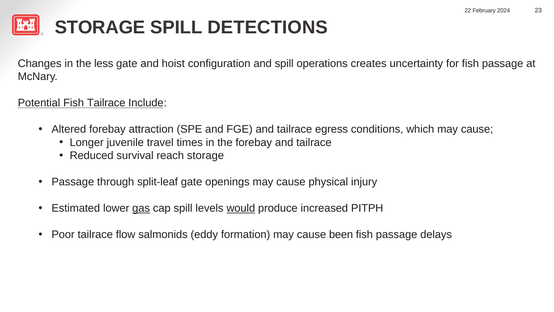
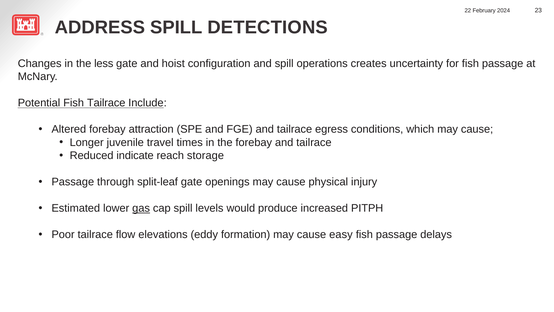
STORAGE at (100, 27): STORAGE -> ADDRESS
survival: survival -> indicate
would underline: present -> none
salmonids: salmonids -> elevations
been: been -> easy
